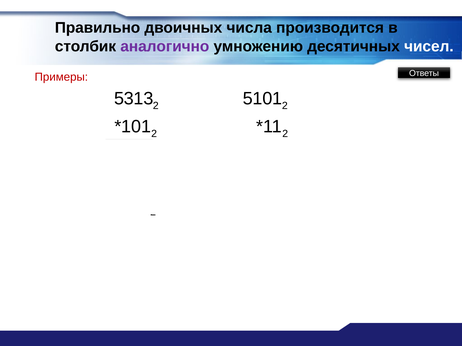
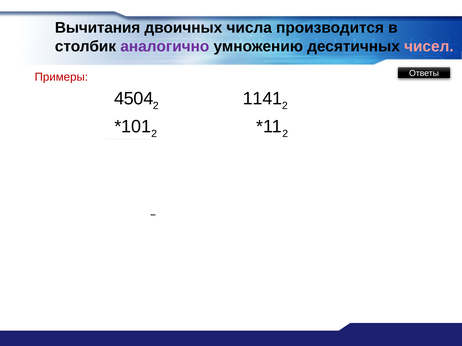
Правильно: Правильно -> Вычитания
чисел colour: white -> pink
5313: 5313 -> 4504
5101: 5101 -> 1141
